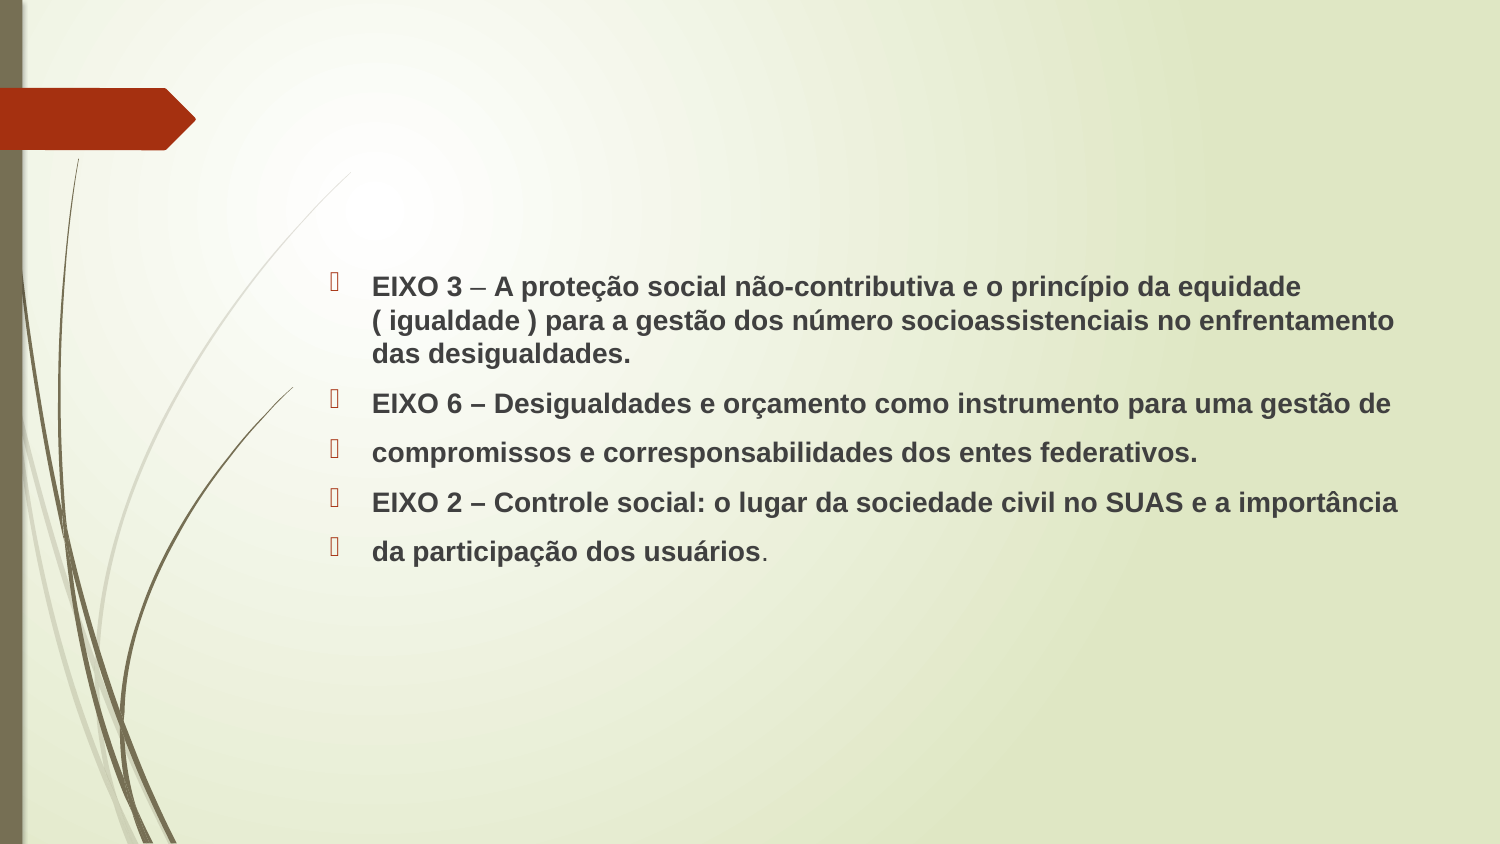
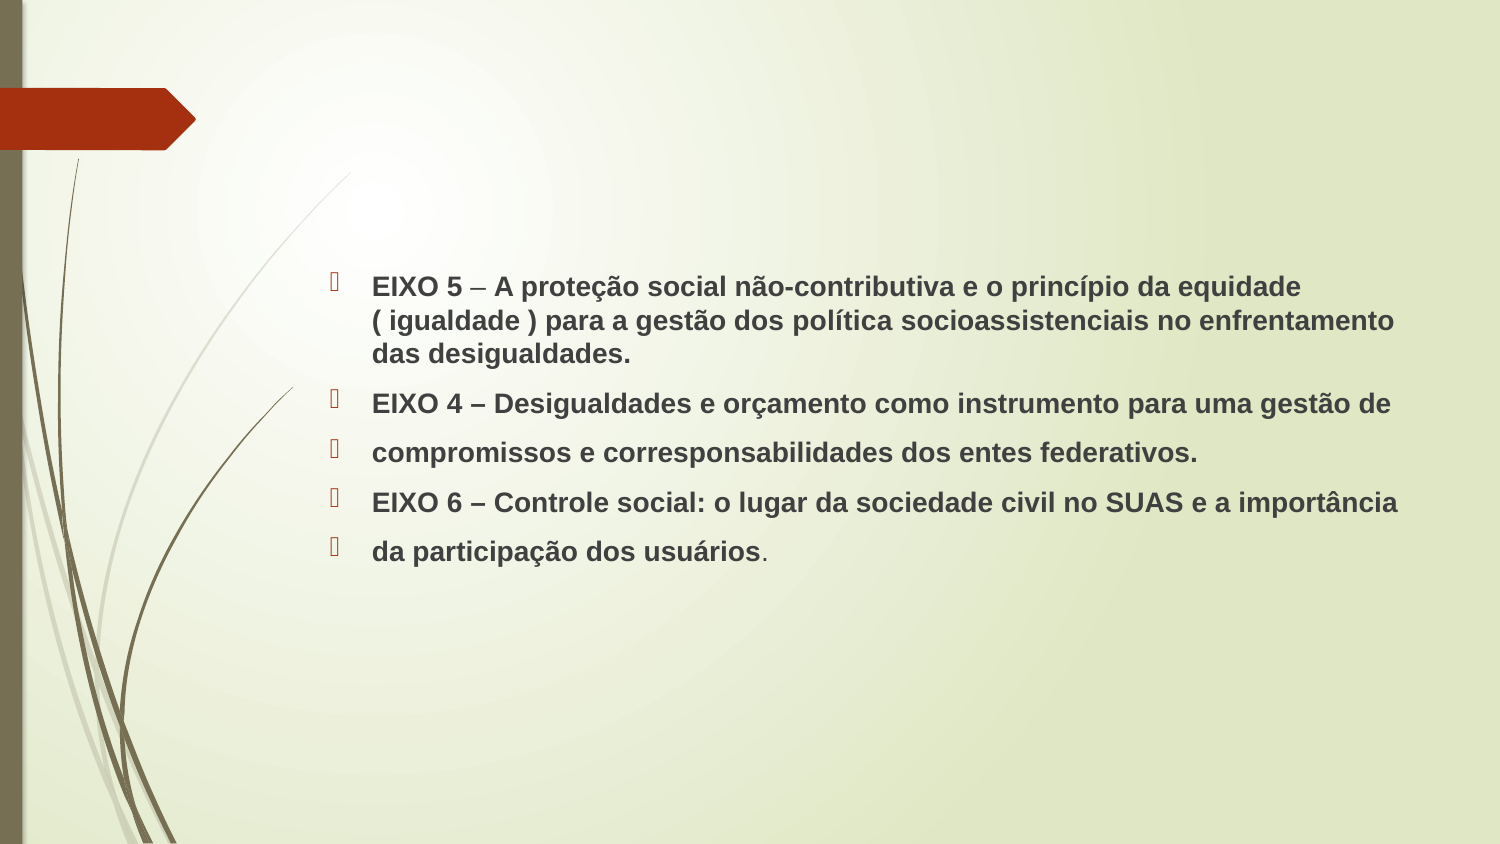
3: 3 -> 5
número: número -> política
6: 6 -> 4
2: 2 -> 6
